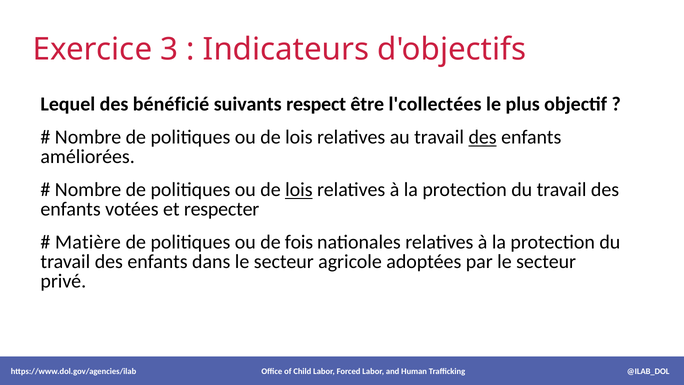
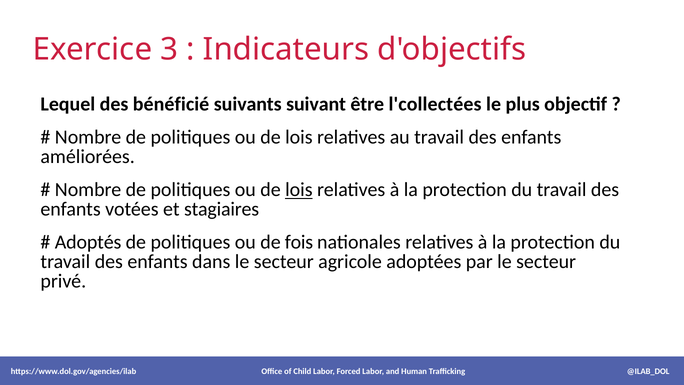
respect: respect -> suivant
des at (483, 137) underline: present -> none
respecter: respecter -> stagiaires
Matière: Matière -> Adoptés
